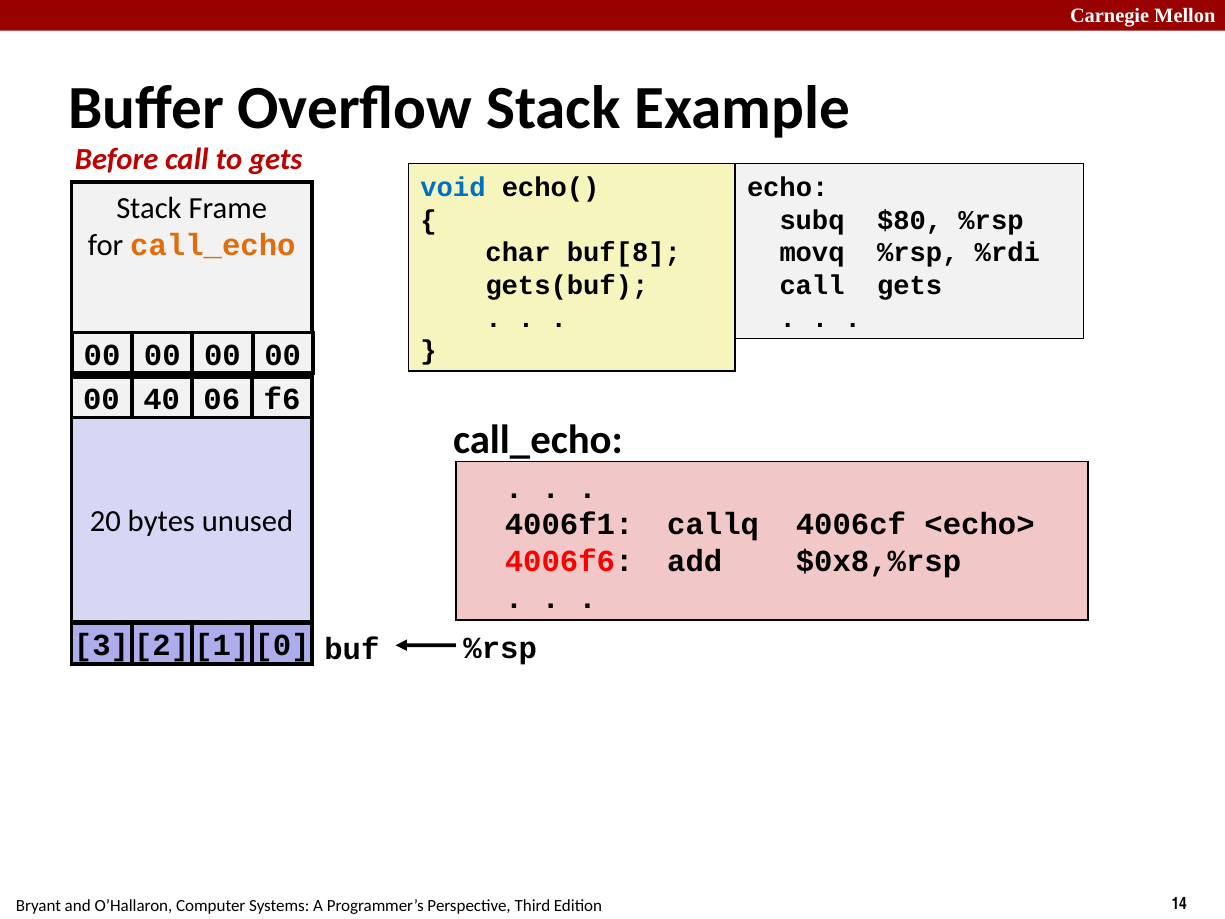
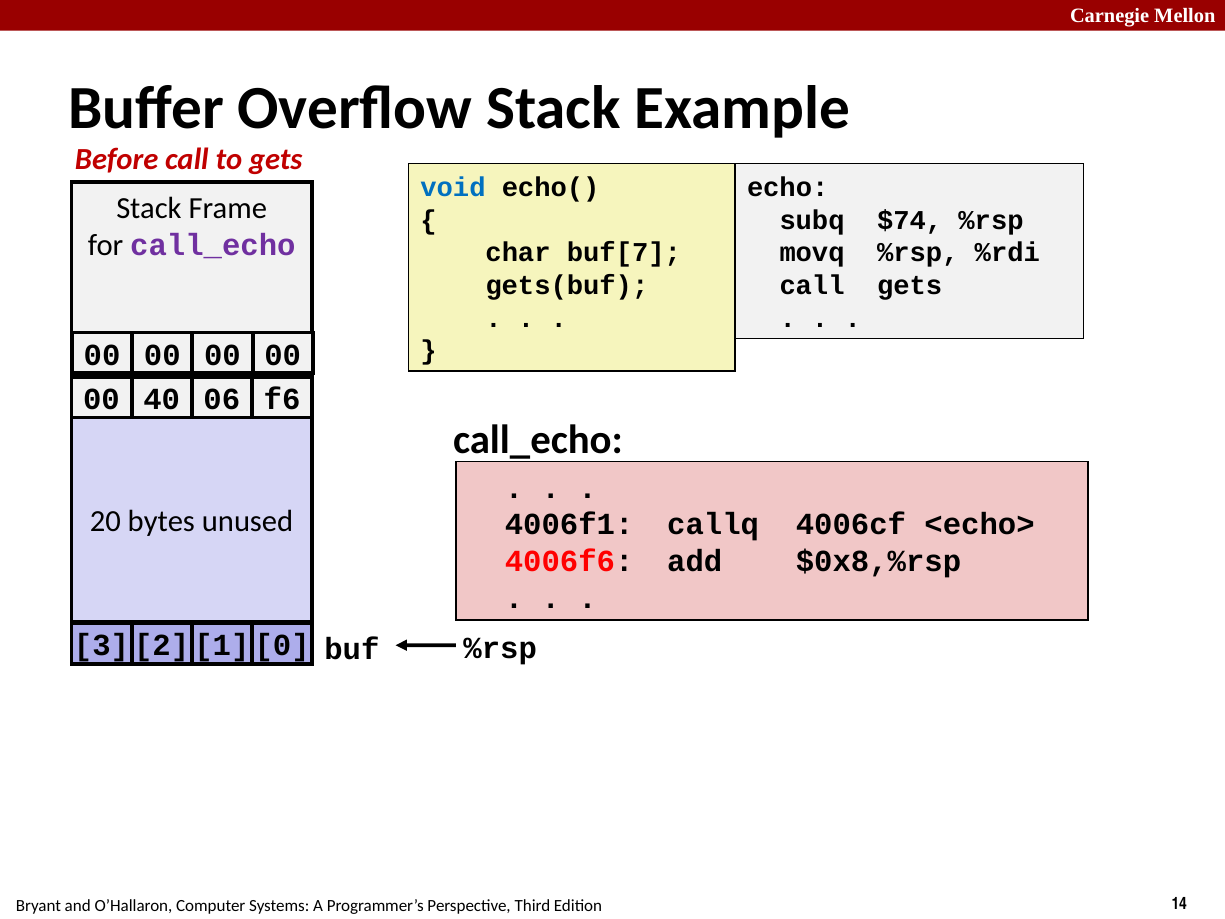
$80: $80 -> $74
call_echo at (213, 246) colour: orange -> purple
buf[8: buf[8 -> buf[7
